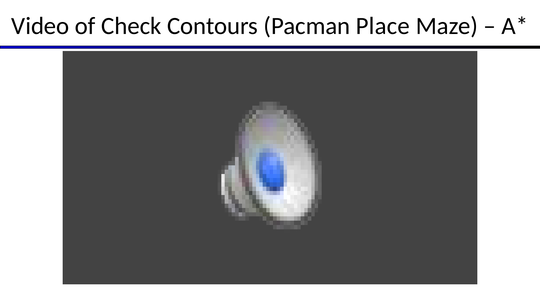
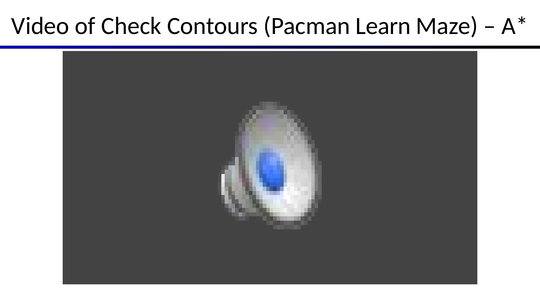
Place: Place -> Learn
